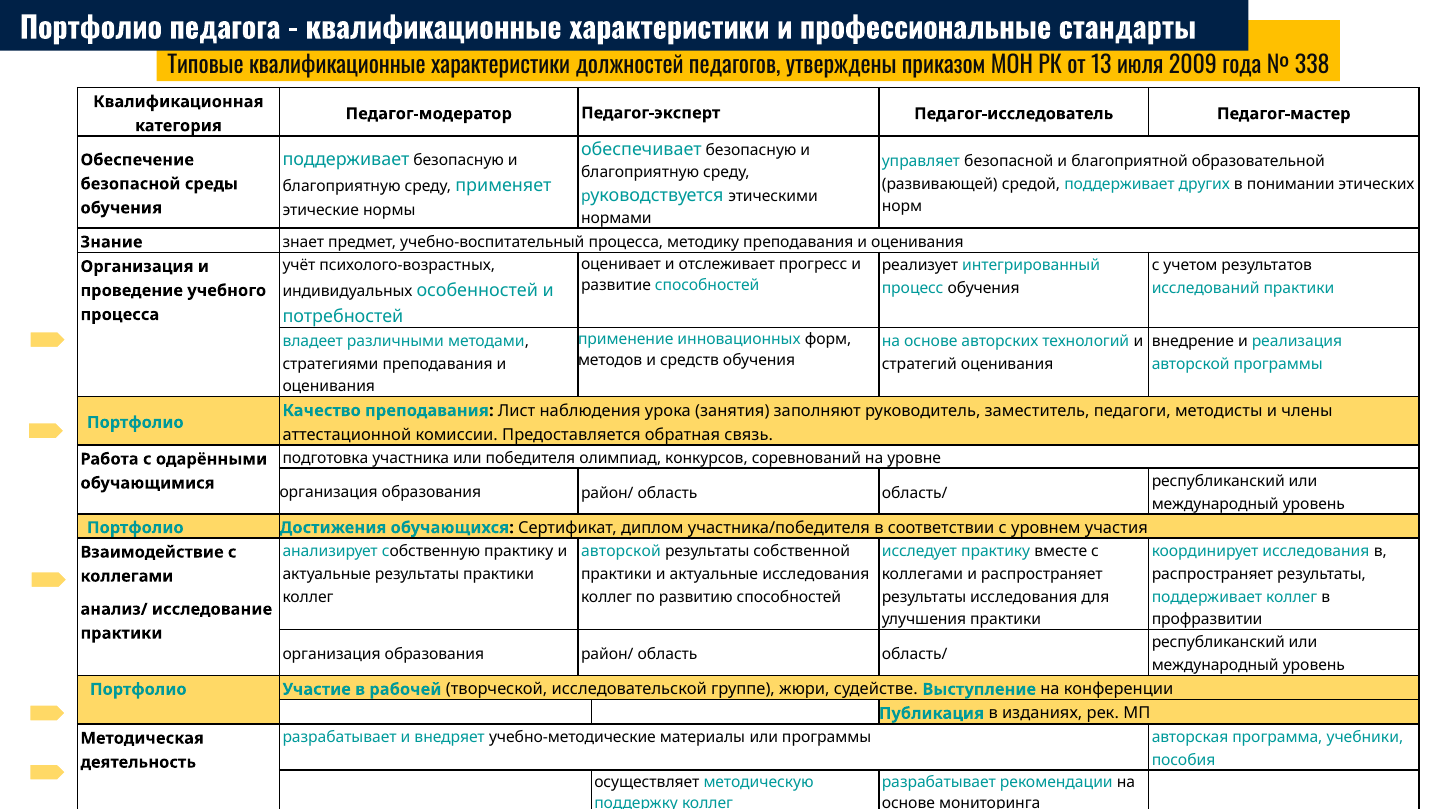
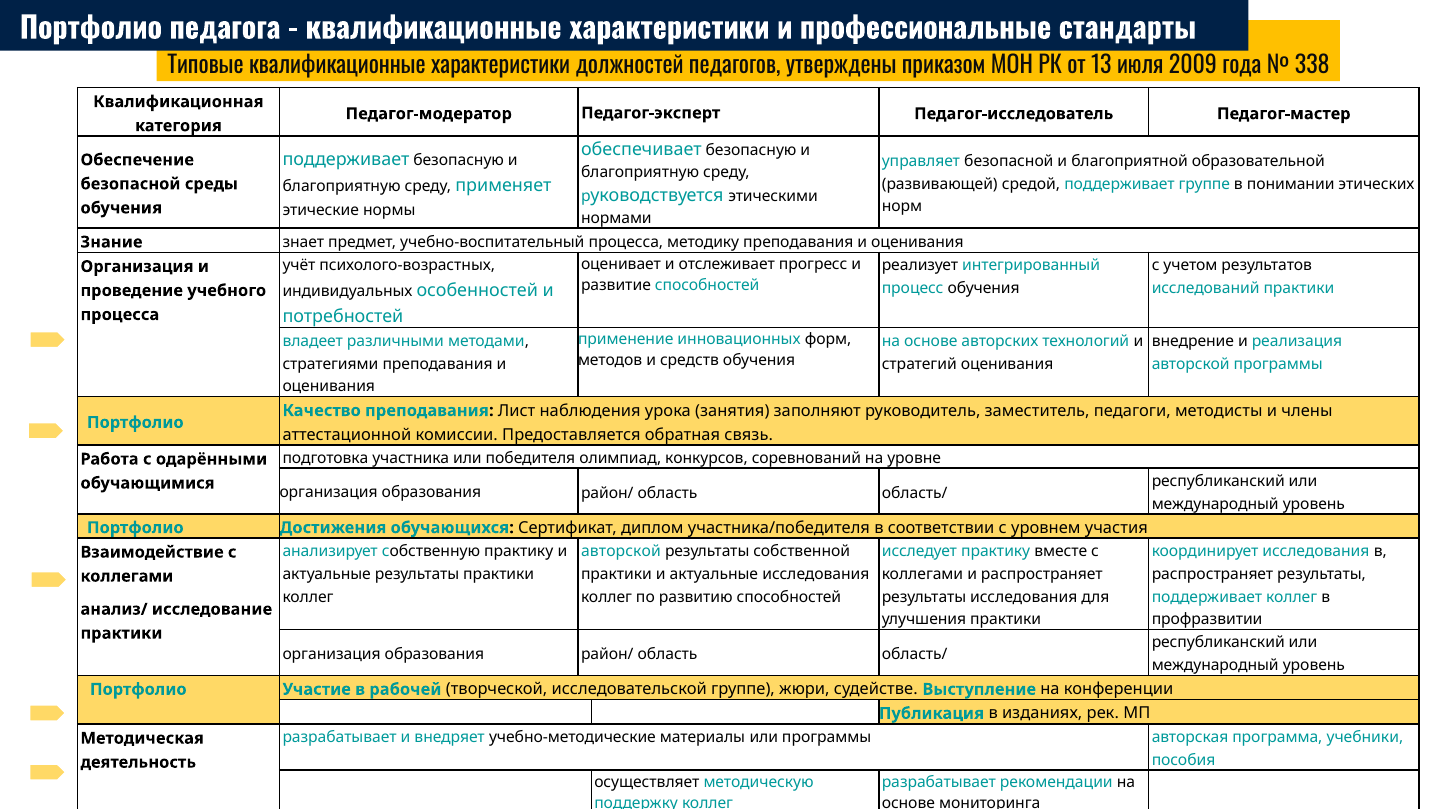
поддерживает других: других -> группе
